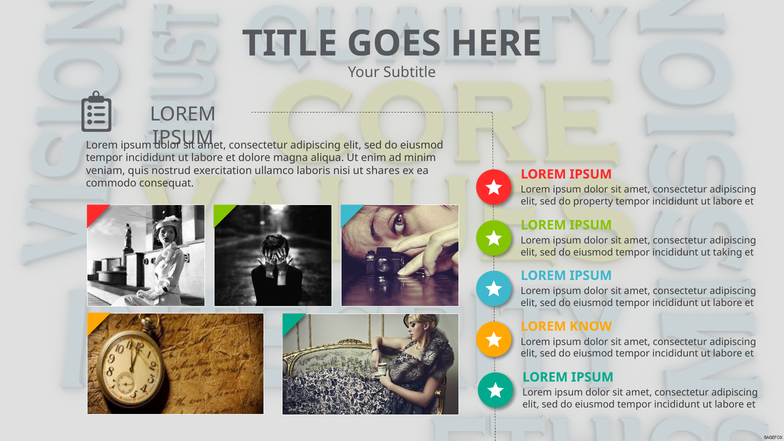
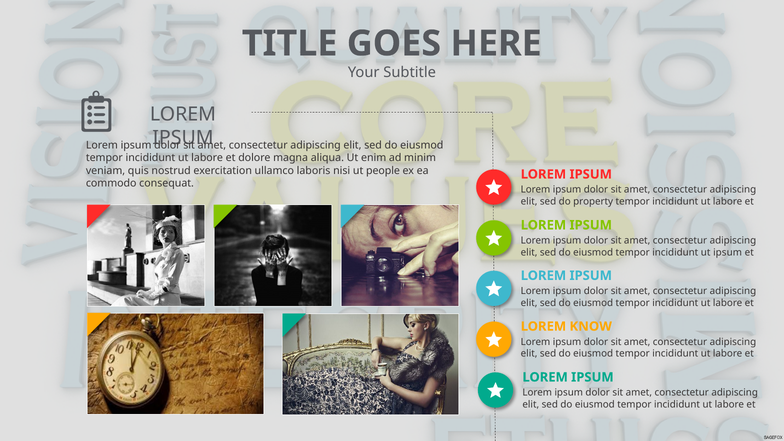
shares: shares -> people
ut taking: taking -> ipsum
